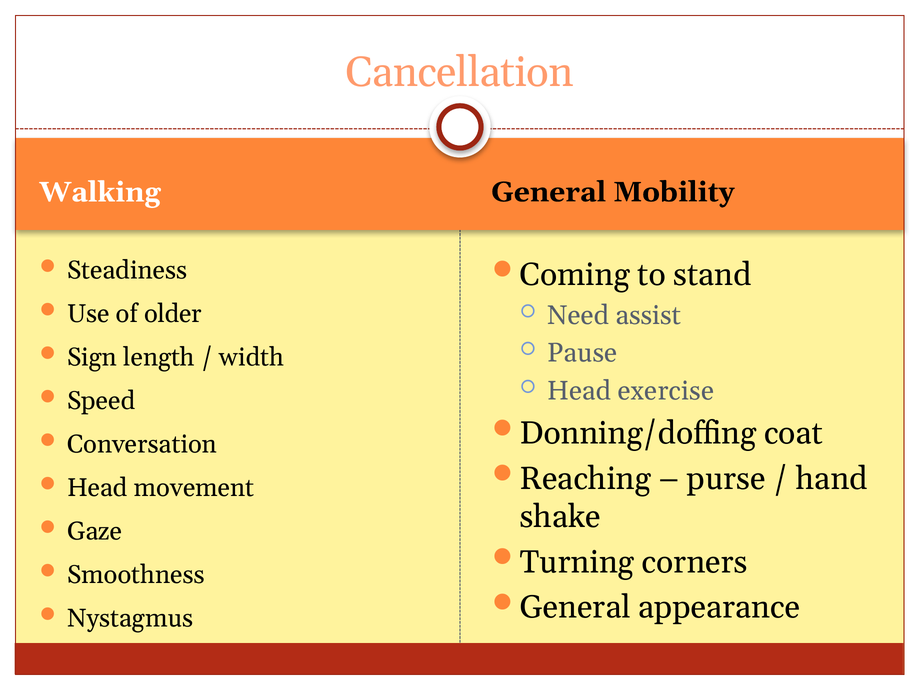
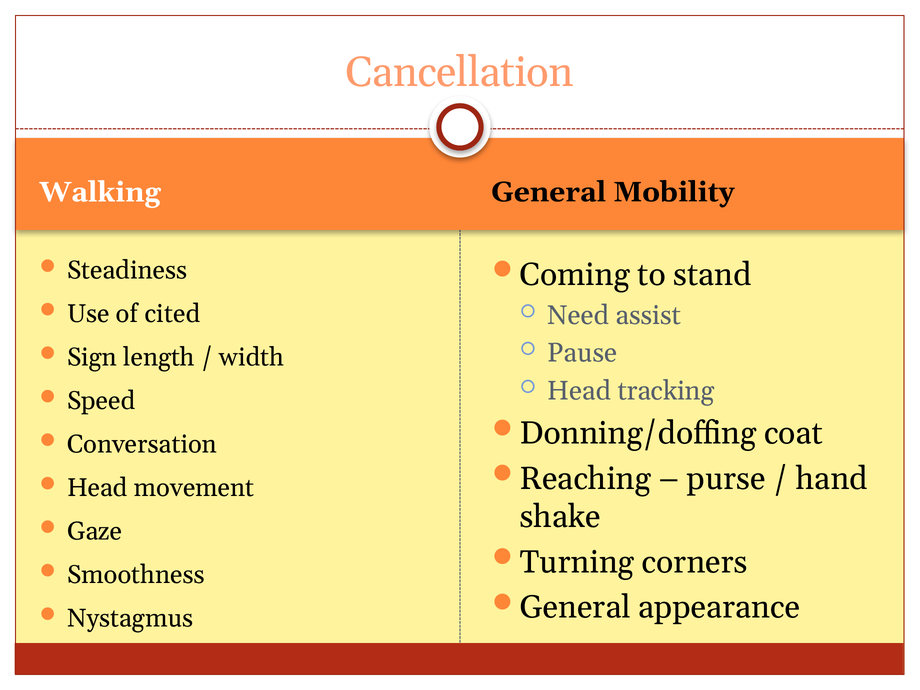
older: older -> cited
exercise: exercise -> tracking
